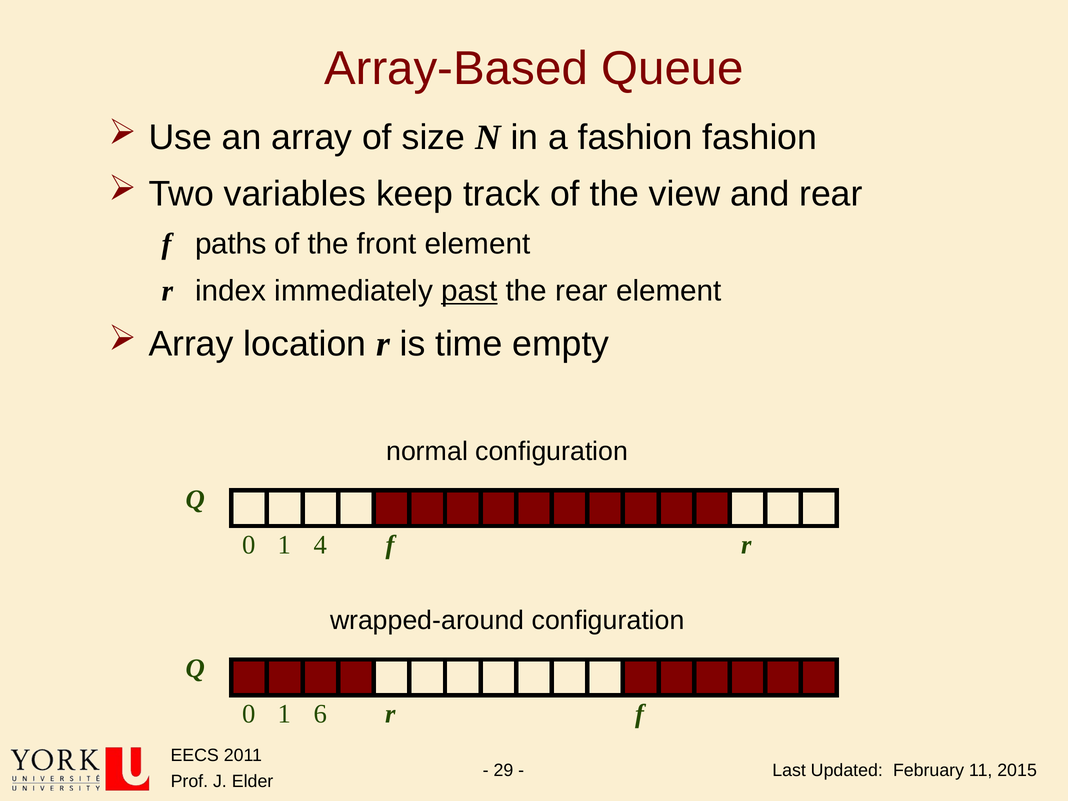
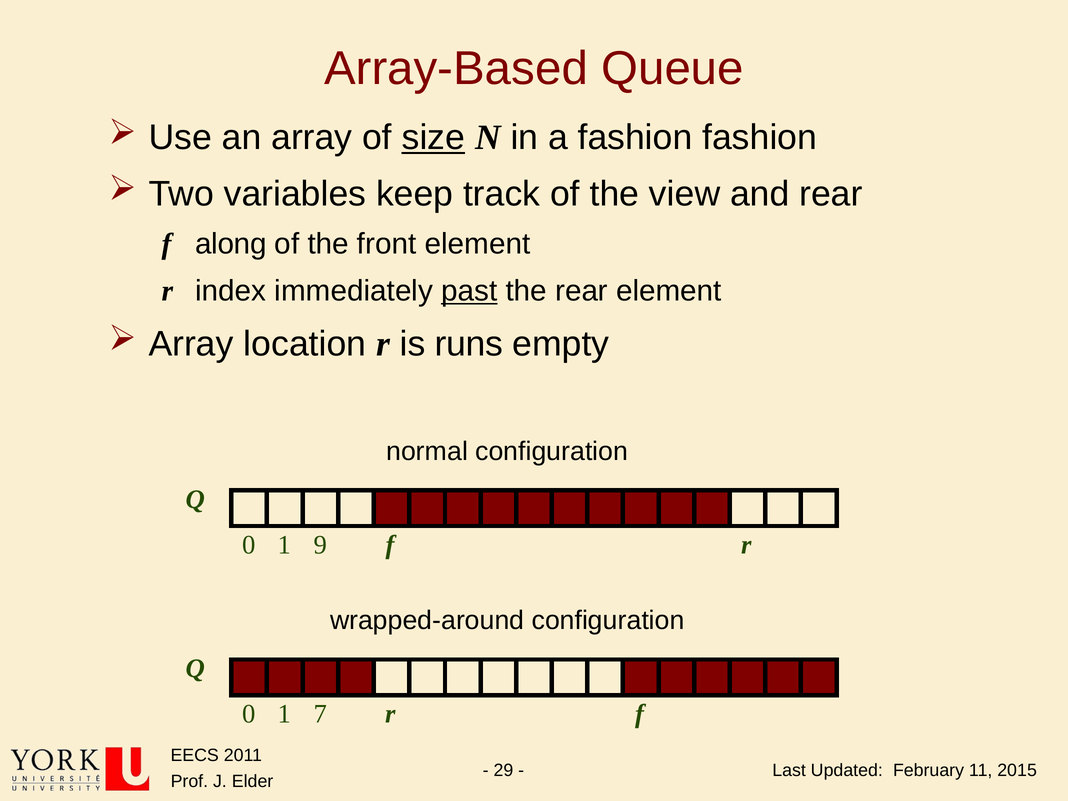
size underline: none -> present
paths: paths -> along
time: time -> runs
4: 4 -> 9
6: 6 -> 7
